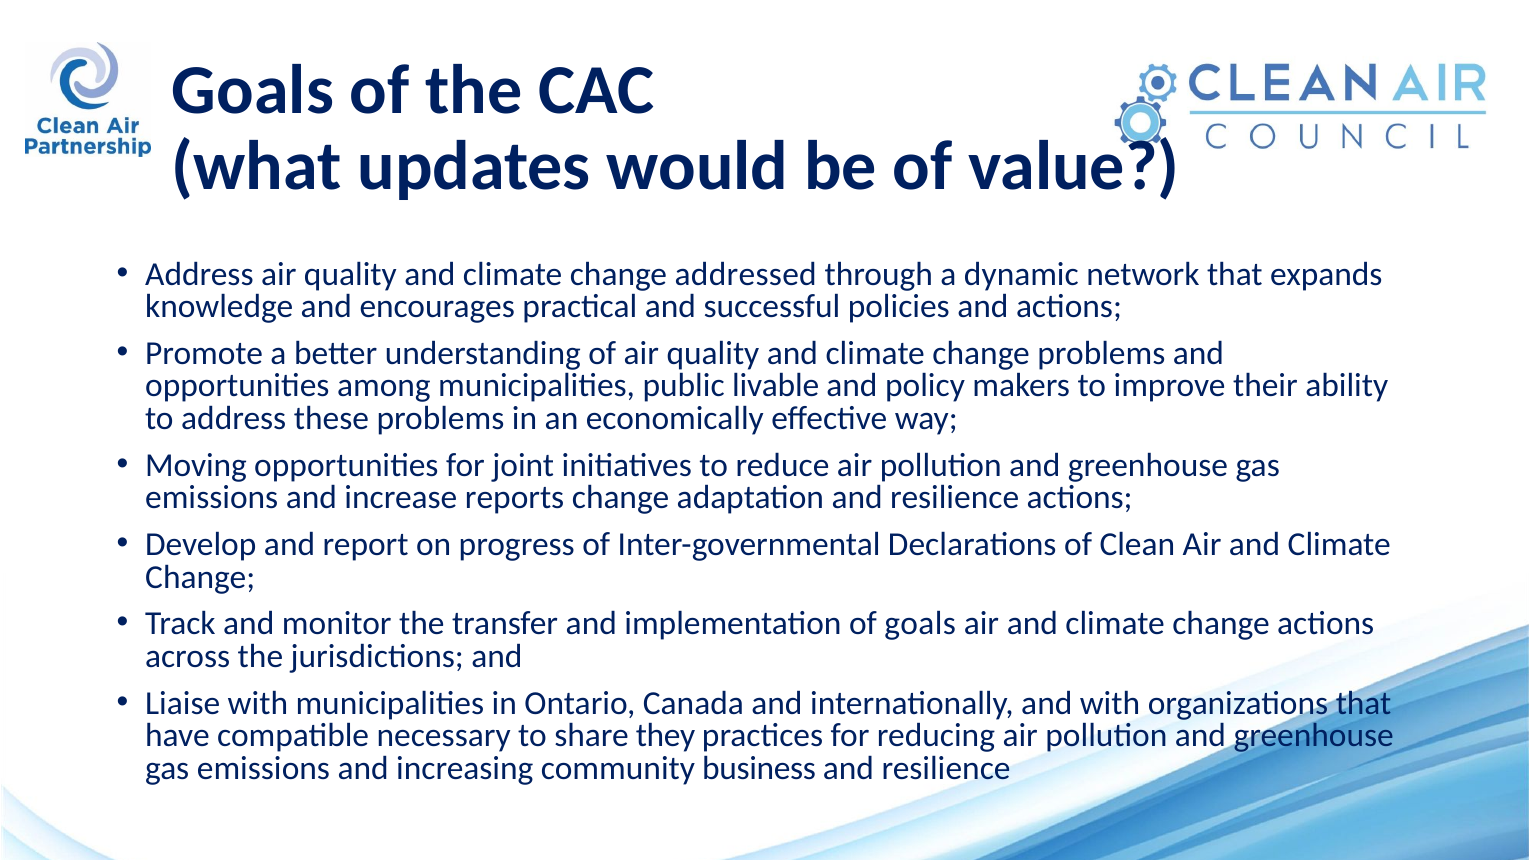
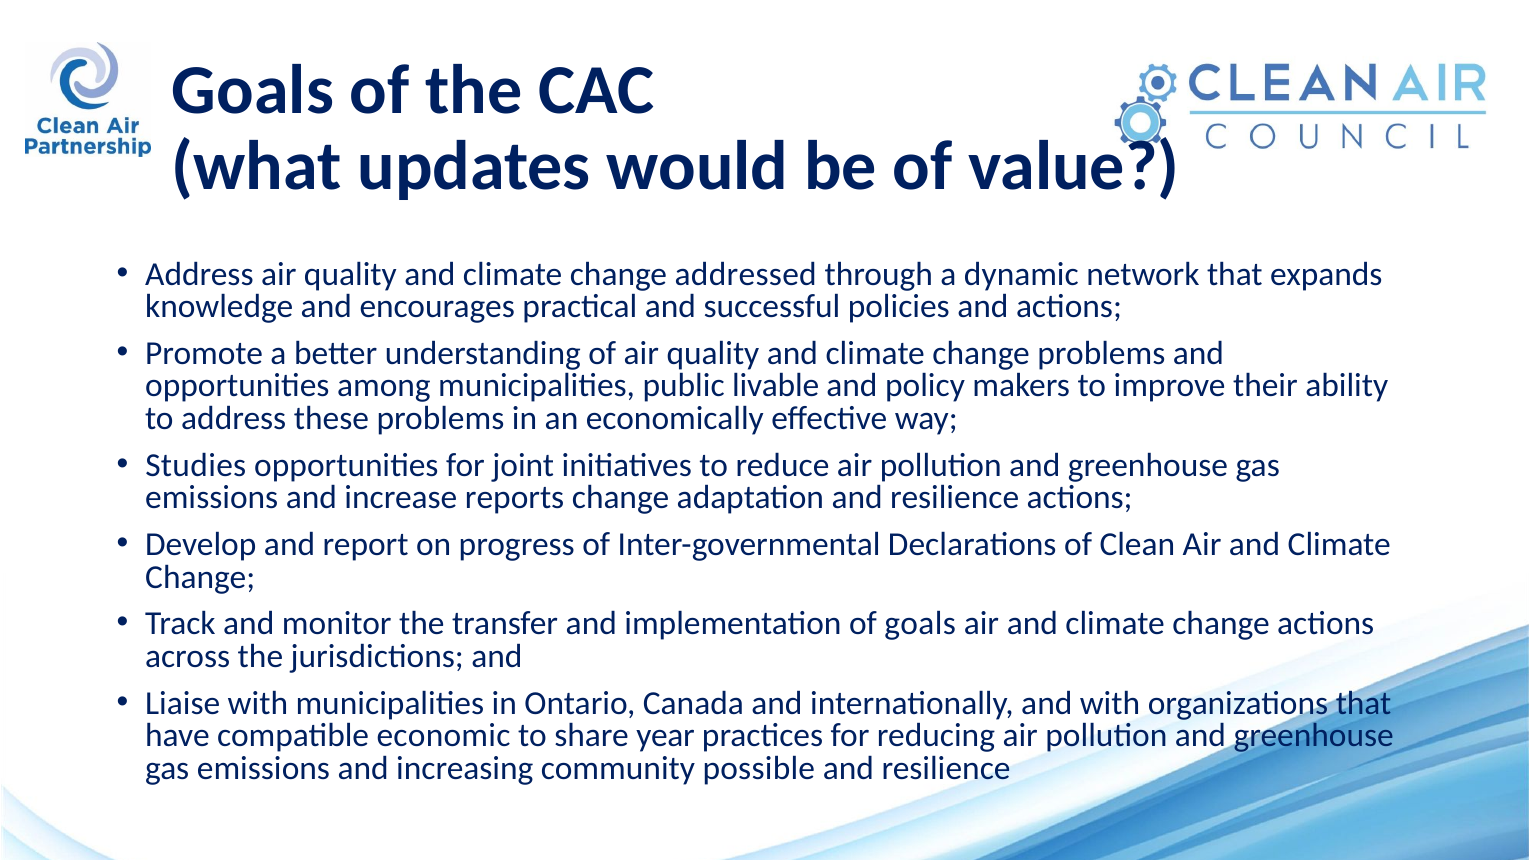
Moving: Moving -> Studies
necessary: necessary -> economic
they: they -> year
business: business -> possible
